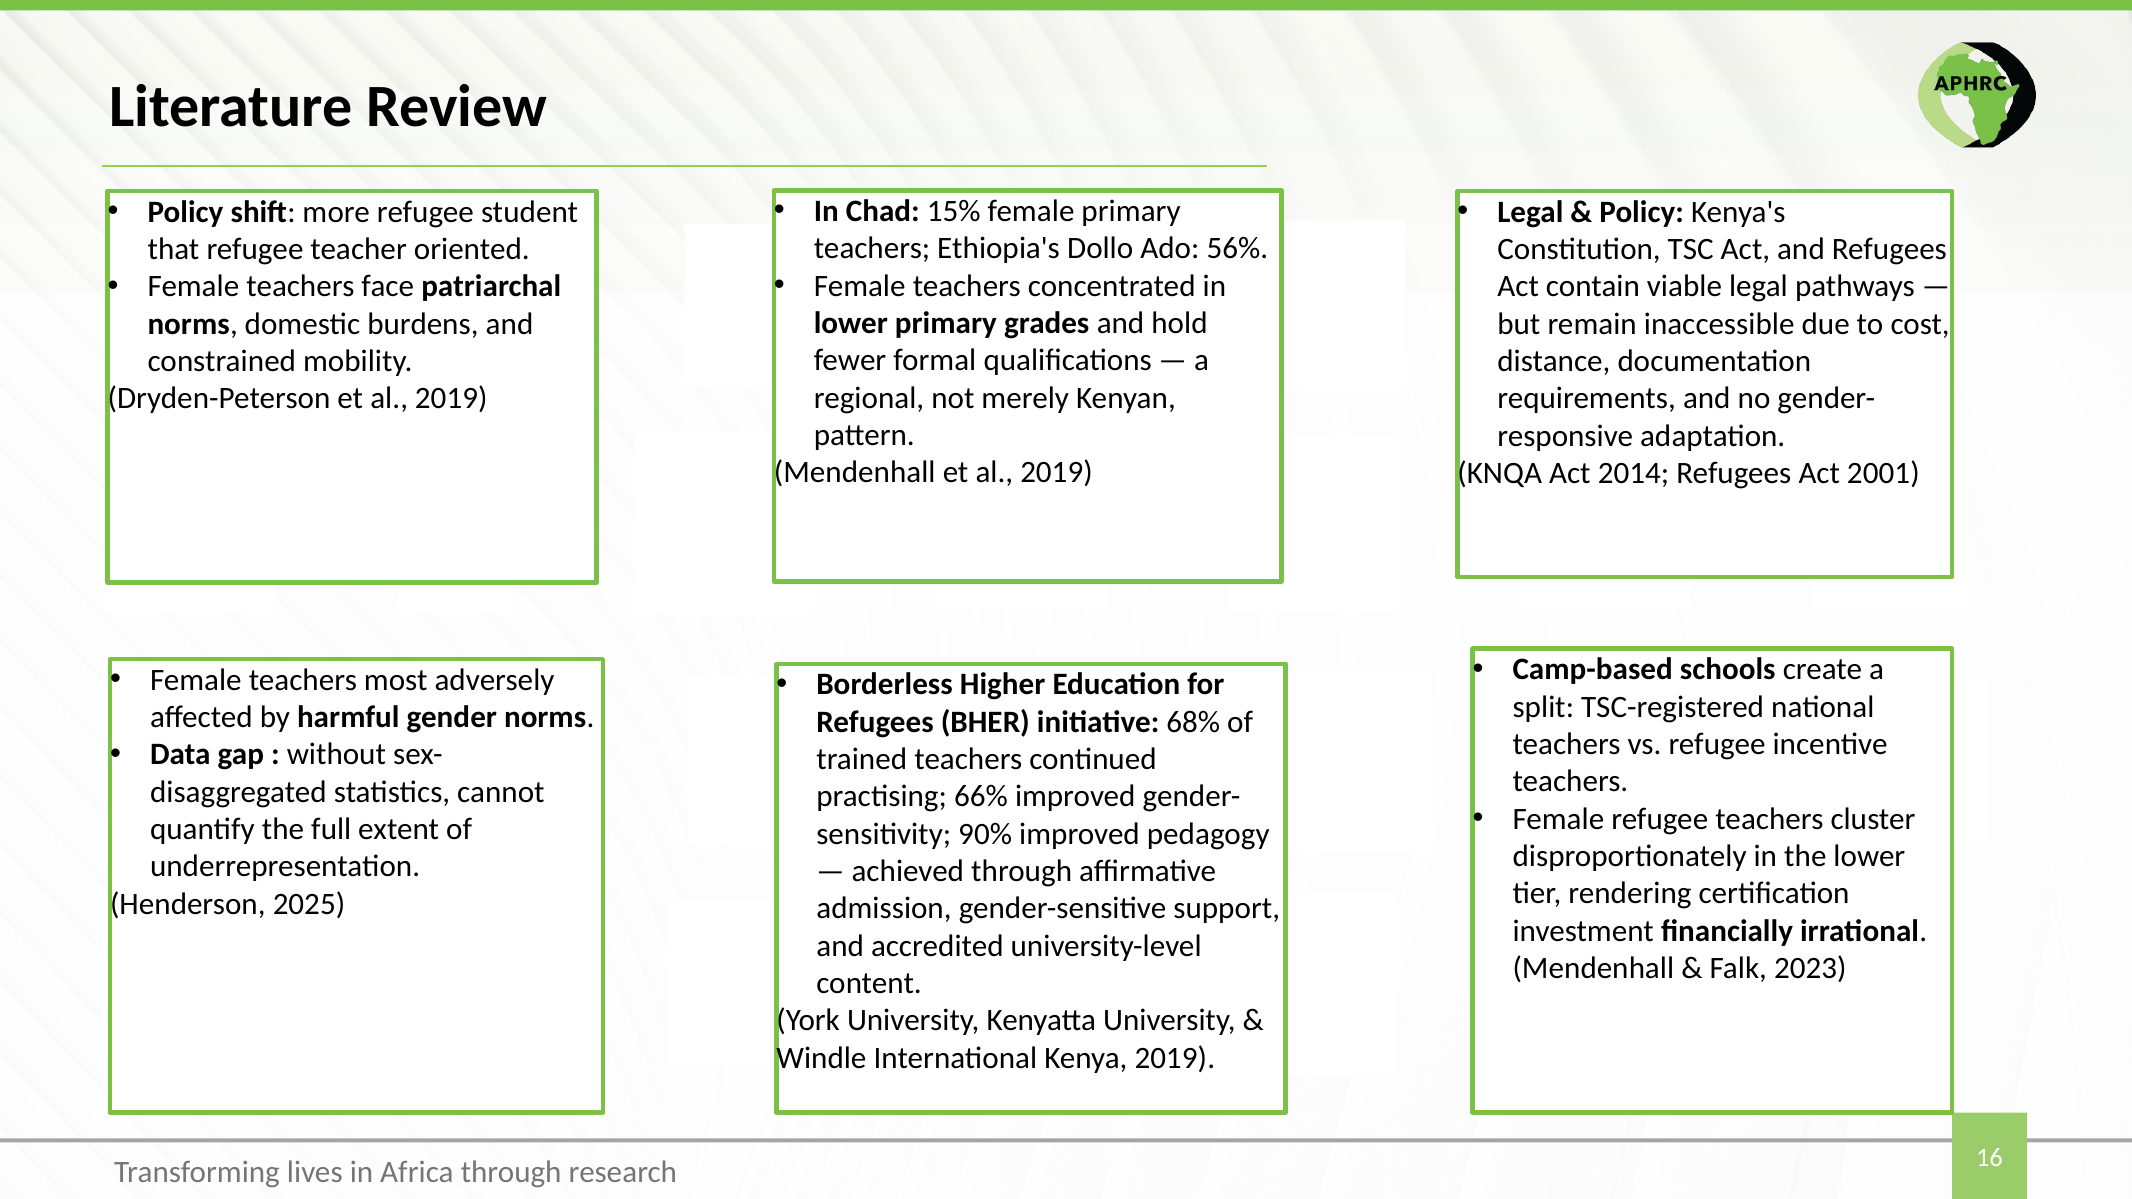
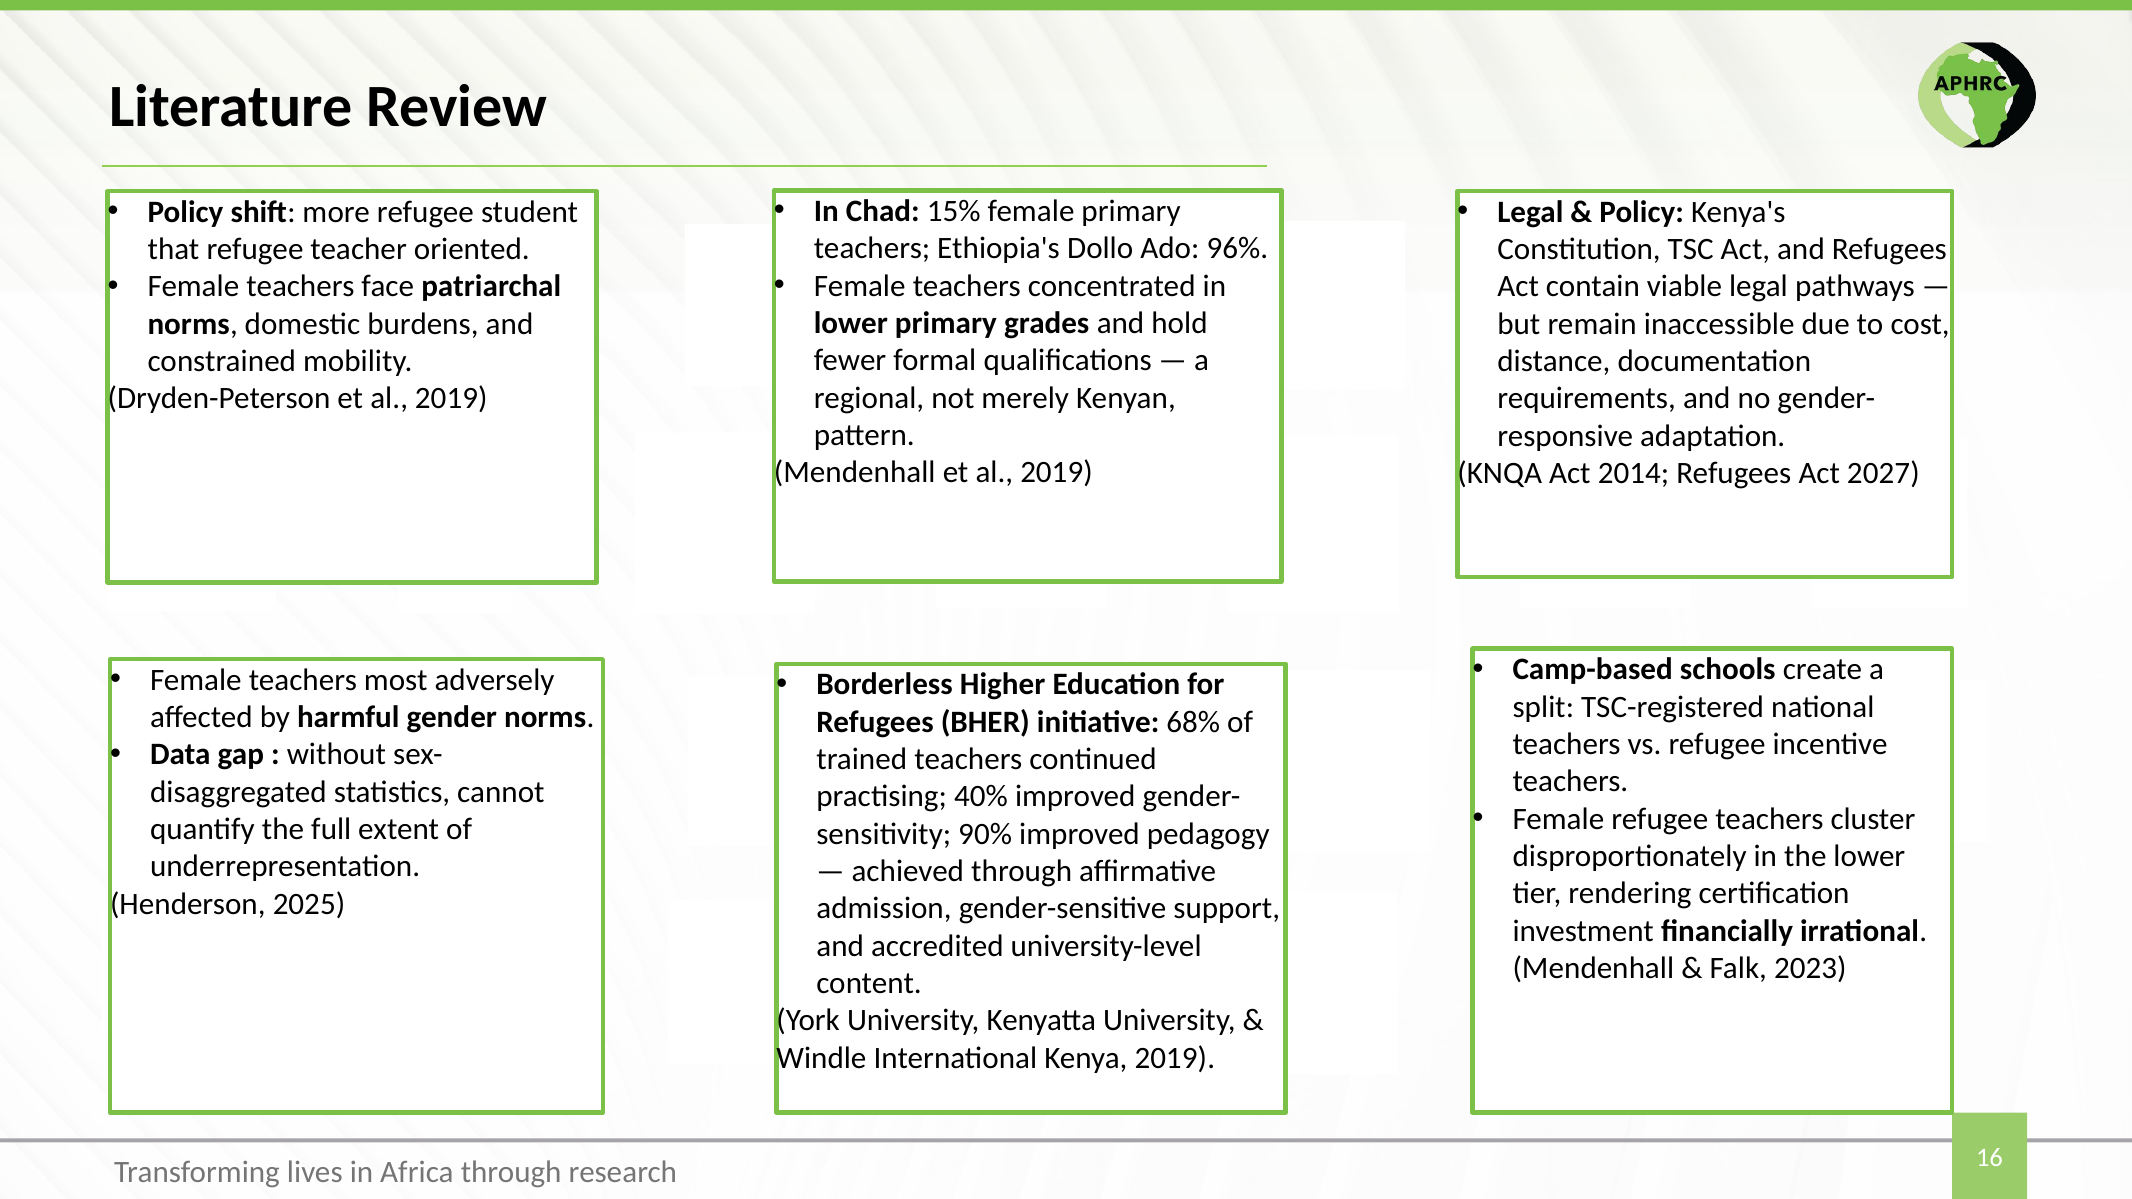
56%: 56% -> 96%
2001: 2001 -> 2027
66%: 66% -> 40%
